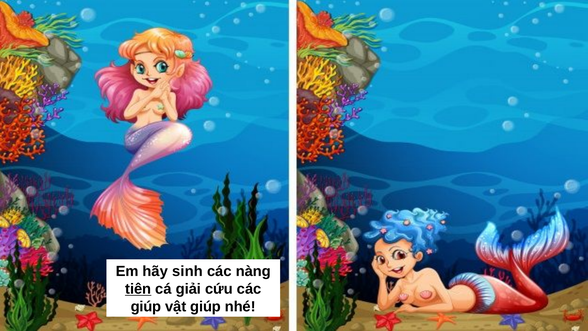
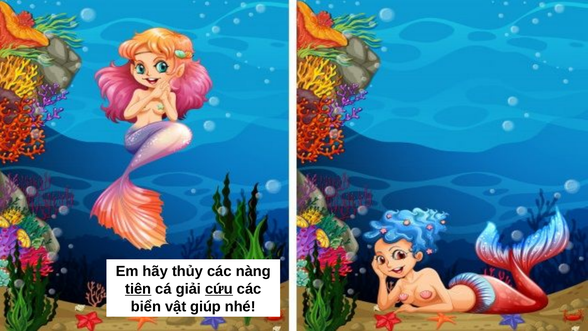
sinh: sinh -> thủy
cứu underline: none -> present
giúp at (146, 306): giúp -> biển
